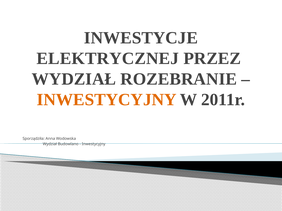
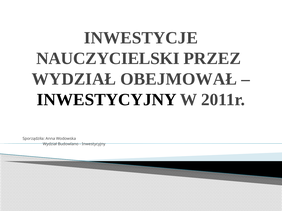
ELEKTRYCZNEJ: ELEKTRYCZNEJ -> NAUCZYCIELSKI
ROZEBRANIE: ROZEBRANIE -> OBEJMOWAŁ
INWESTYCYJNY at (107, 100) colour: orange -> black
